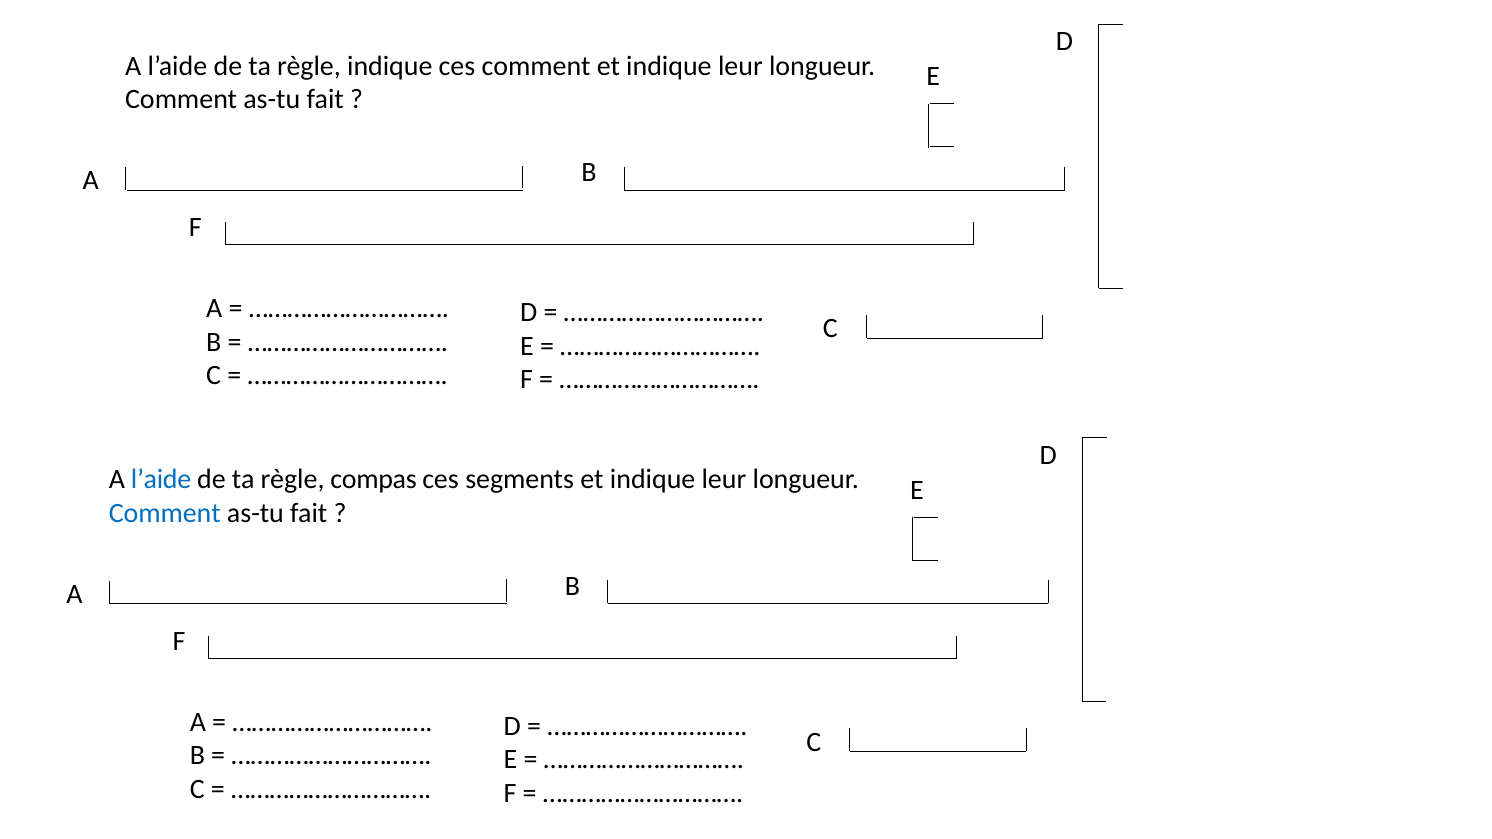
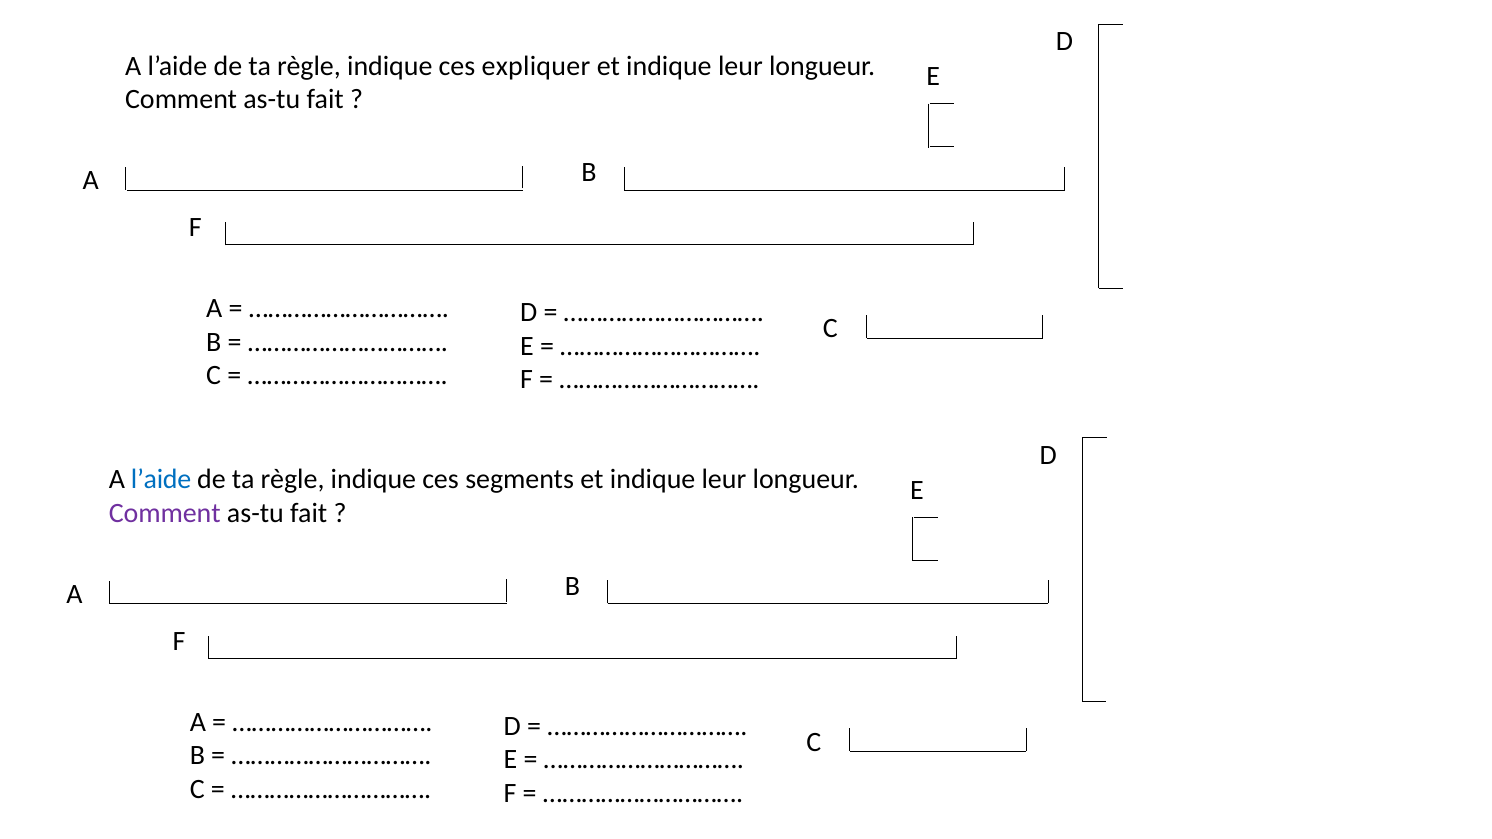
ces comment: comment -> expliquer
compas at (374, 480): compas -> indique
Comment at (165, 513) colour: blue -> purple
